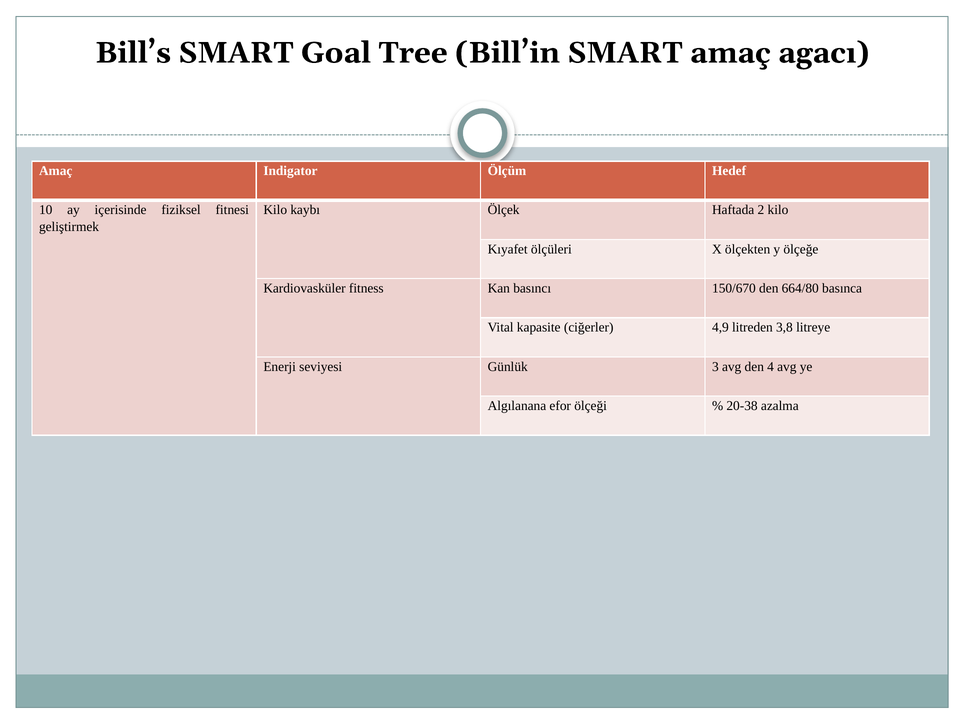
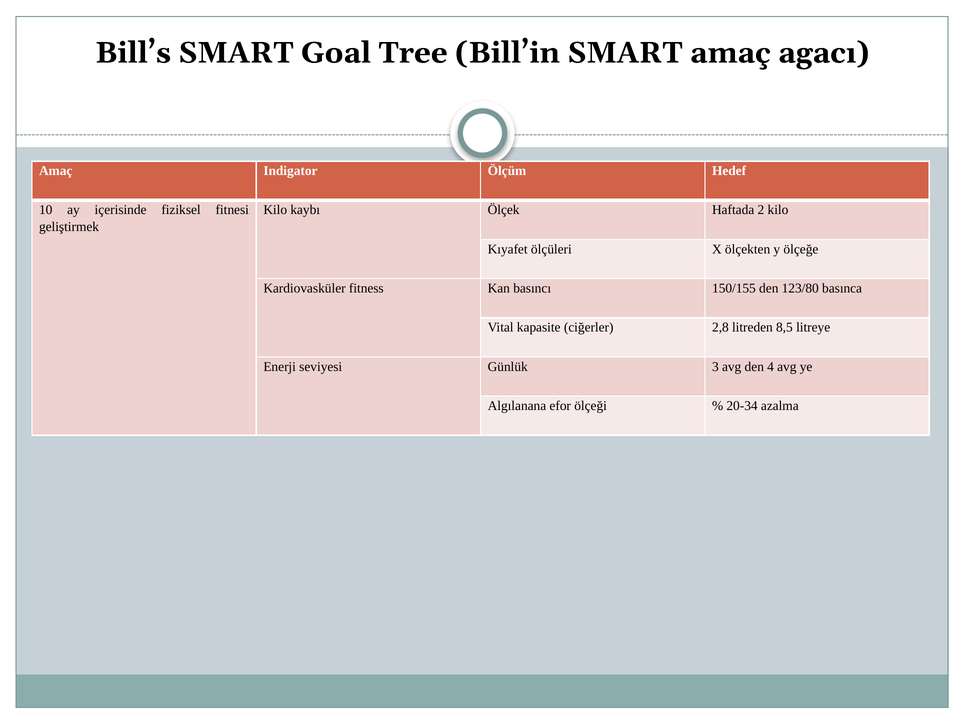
150/670: 150/670 -> 150/155
664/80: 664/80 -> 123/80
4,9: 4,9 -> 2,8
3,8: 3,8 -> 8,5
20-38: 20-38 -> 20-34
